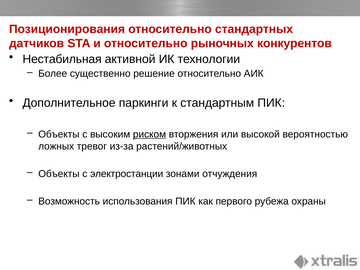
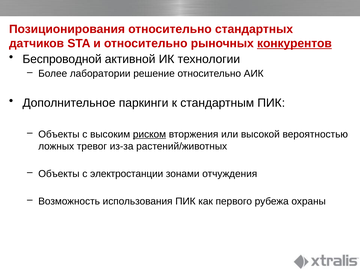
конкурентов underline: none -> present
Нестабильная: Нестабильная -> Беспроводной
существенно: существенно -> лаборатории
